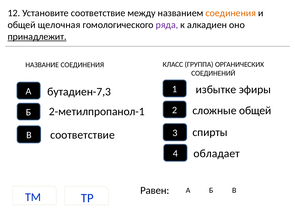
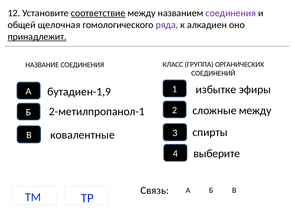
соответствие at (98, 13) underline: none -> present
соединения at (231, 13) colour: orange -> purple
бутадиен-7,3: бутадиен-7,3 -> бутадиен-1,9
сложные общей: общей -> между
соответствие at (83, 135): соответствие -> ковалентные
обладает: обладает -> выберите
Равен: Равен -> Связь
